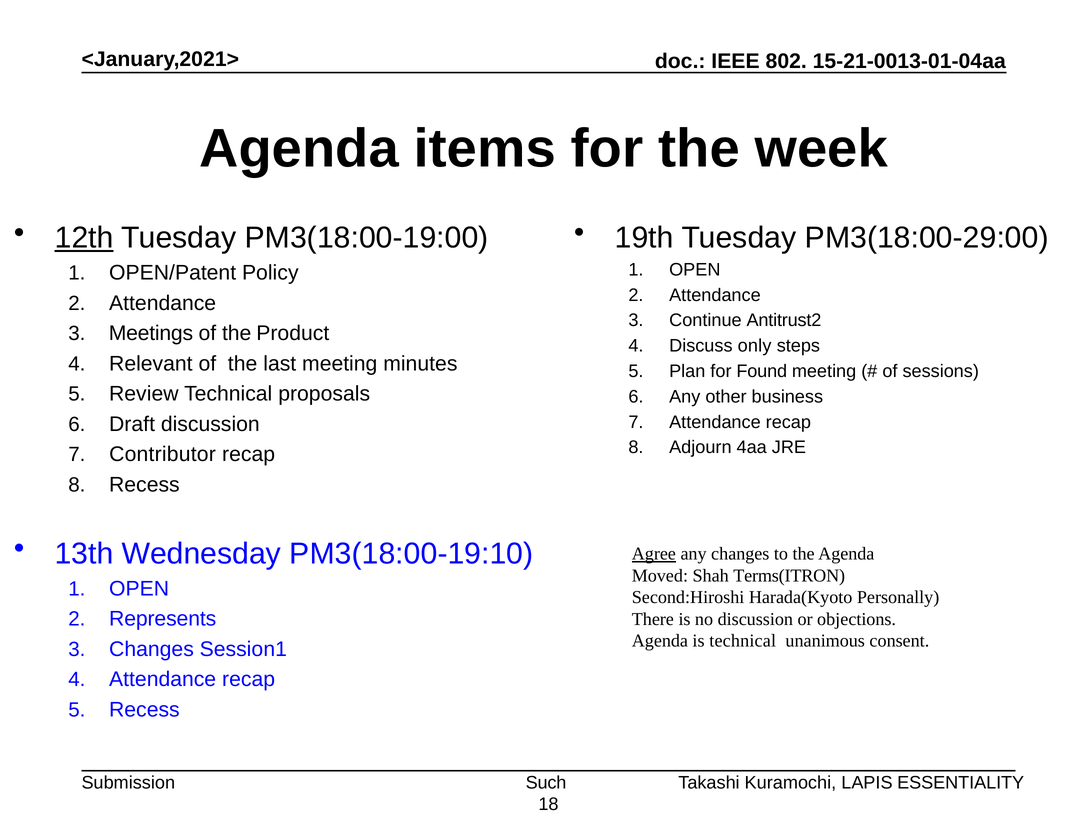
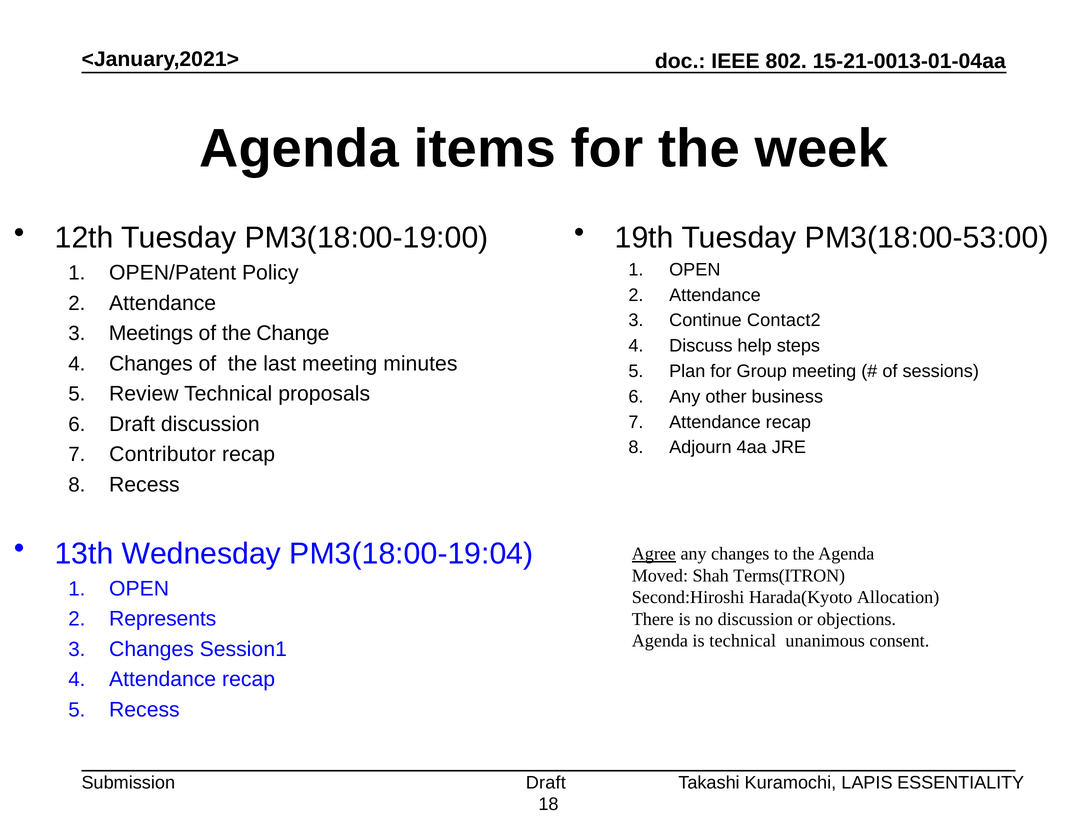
12th underline: present -> none
PM3(18:00-29:00: PM3(18:00-29:00 -> PM3(18:00-53:00
Antitrust2: Antitrust2 -> Contact2
Product: Product -> Change
only: only -> help
Relevant at (151, 364): Relevant -> Changes
Found: Found -> Group
PM3(18:00-19:10: PM3(18:00-19:10 -> PM3(18:00-19:04
Personally: Personally -> Allocation
Such at (546, 783): Such -> Draft
